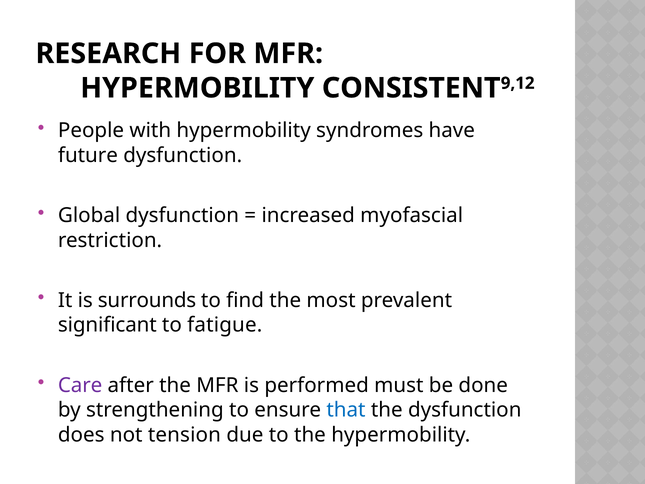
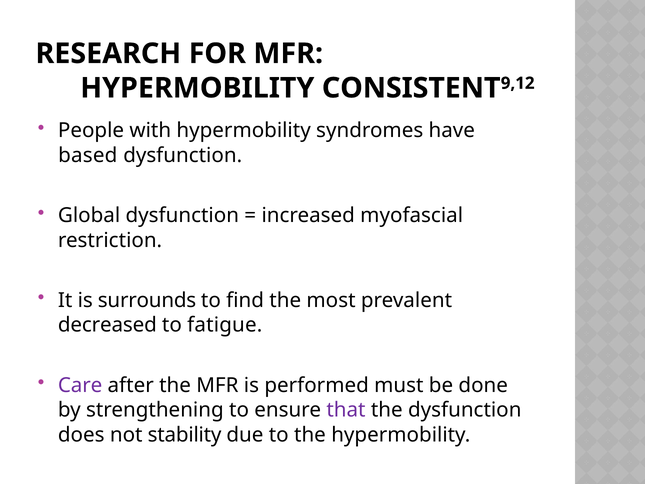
future: future -> based
significant: significant -> decreased
that colour: blue -> purple
tension: tension -> stability
